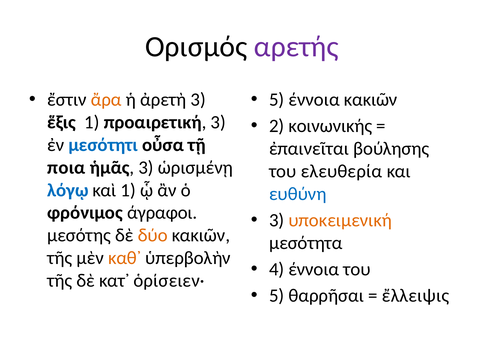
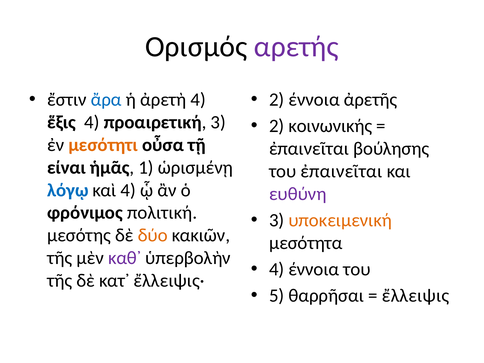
ἄρα colour: orange -> blue
ἀρετὴ 3: 3 -> 4
5 at (277, 100): 5 -> 2
έννοια κακιῶν: κακιῶν -> ἀρετῆς
ἕξις 1: 1 -> 4
μεσότητι colour: blue -> orange
ποια: ποια -> είναι
ἡμᾶς 3: 3 -> 1
του ελευθερία: ελευθερία -> ἐπαινεῖται
καὶ 1: 1 -> 4
ευθύνη colour: blue -> purple
άγραφοι: άγραφοι -> πολιτική
καθ᾽ colour: orange -> purple
ὁρίσειεν·: ὁρίσειεν· -> ἔλλειψις·
